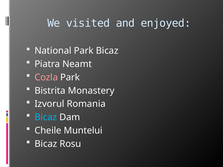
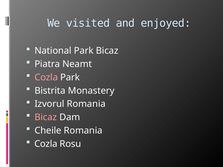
Bicaz at (46, 117) colour: light blue -> pink
Cheile Muntelui: Muntelui -> Romania
Bicaz at (46, 144): Bicaz -> Cozla
